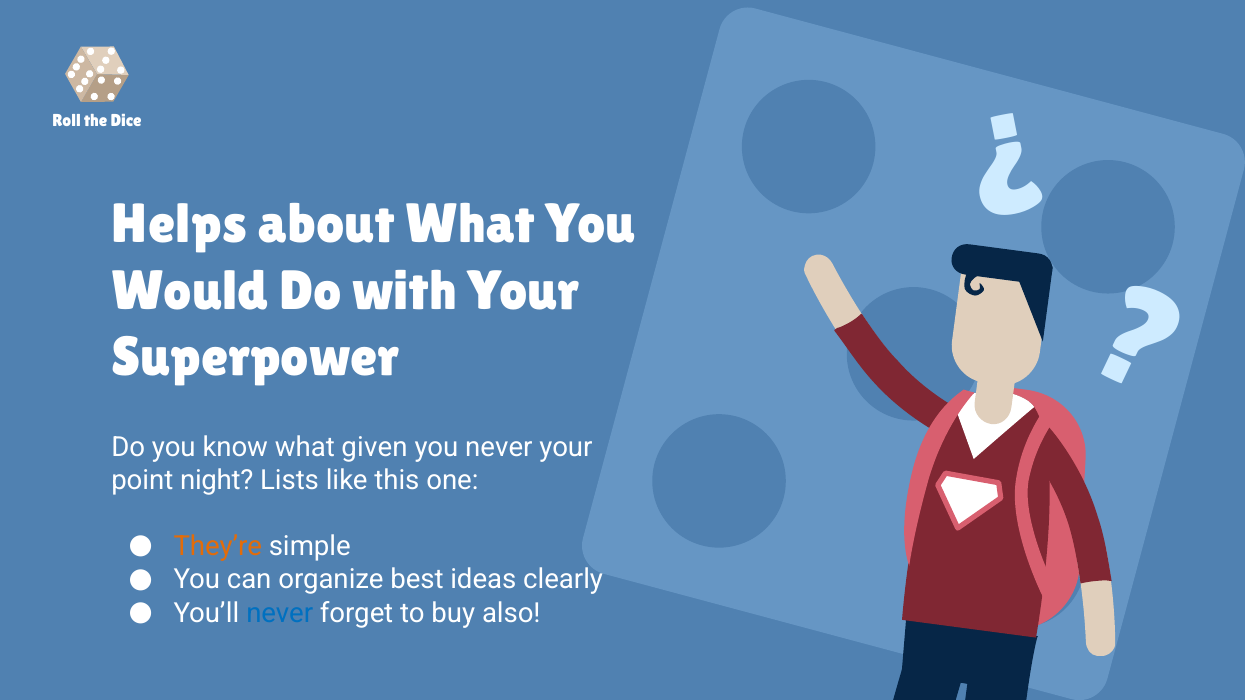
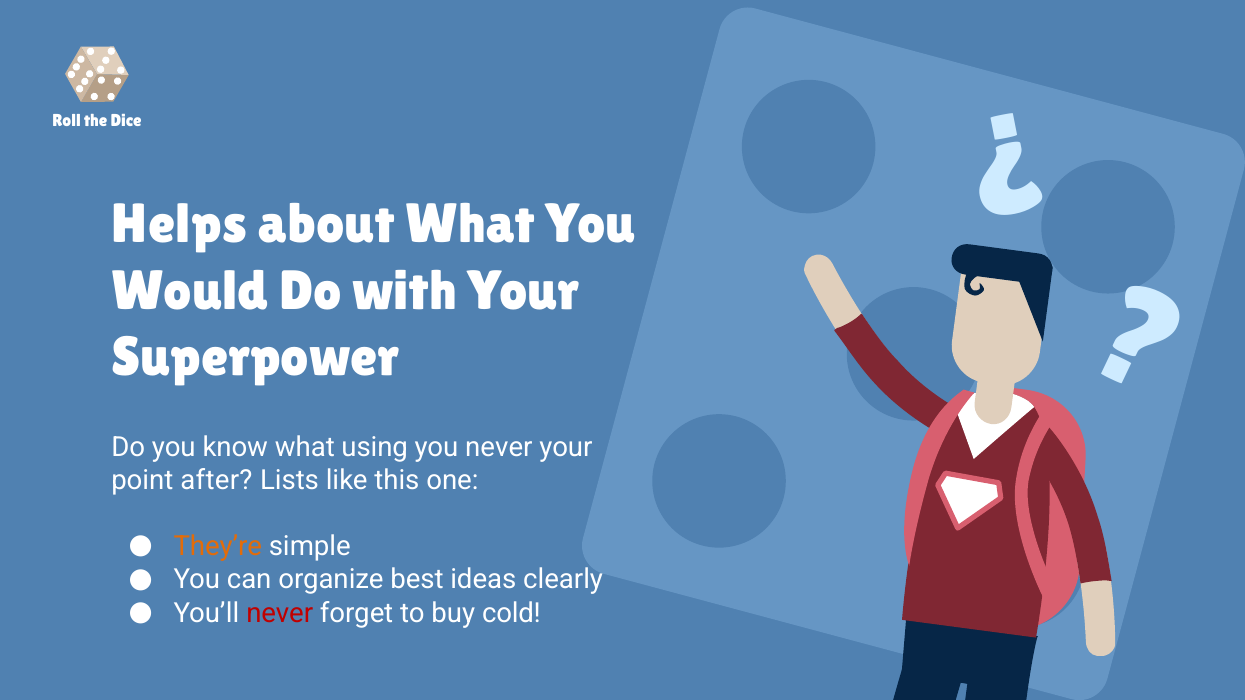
given: given -> using
night: night -> after
never at (280, 613) colour: blue -> red
also: also -> cold
